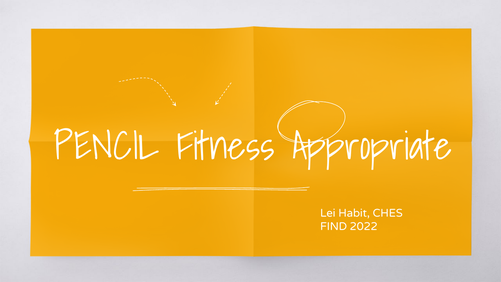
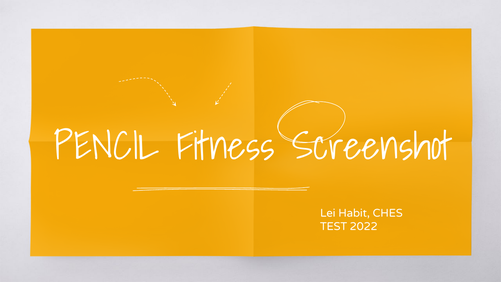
Appropriate: Appropriate -> Screenshot
FIND: FIND -> TEST
